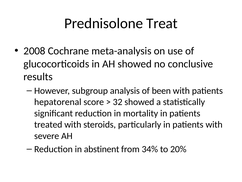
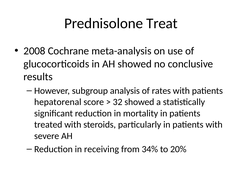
been: been -> rates
abstinent: abstinent -> receiving
